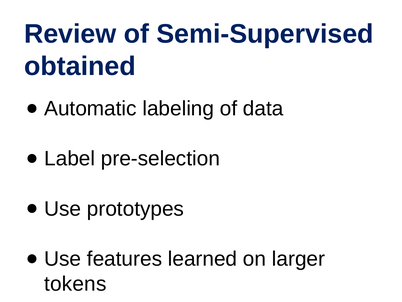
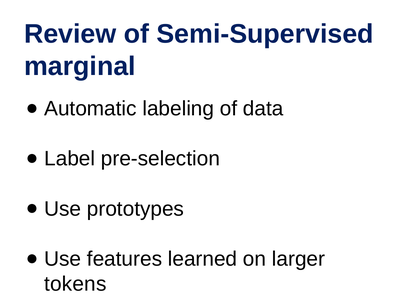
obtained: obtained -> marginal
